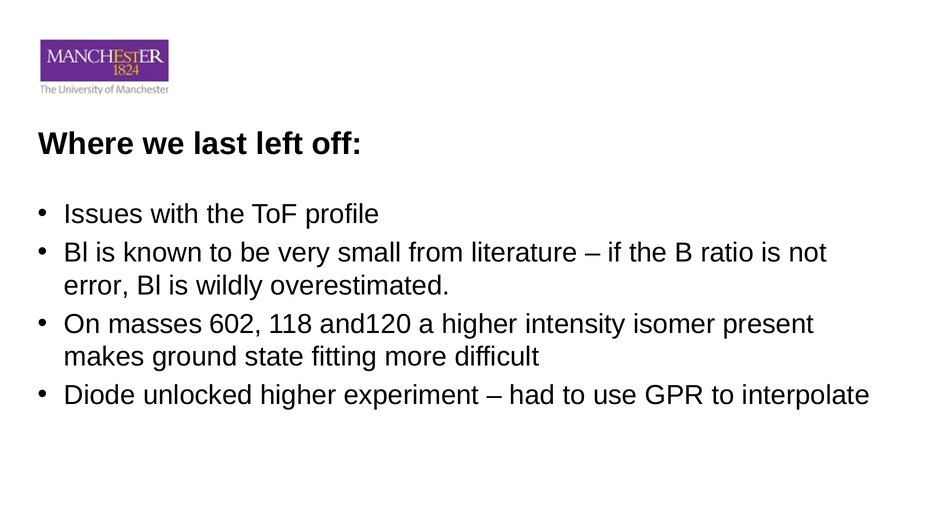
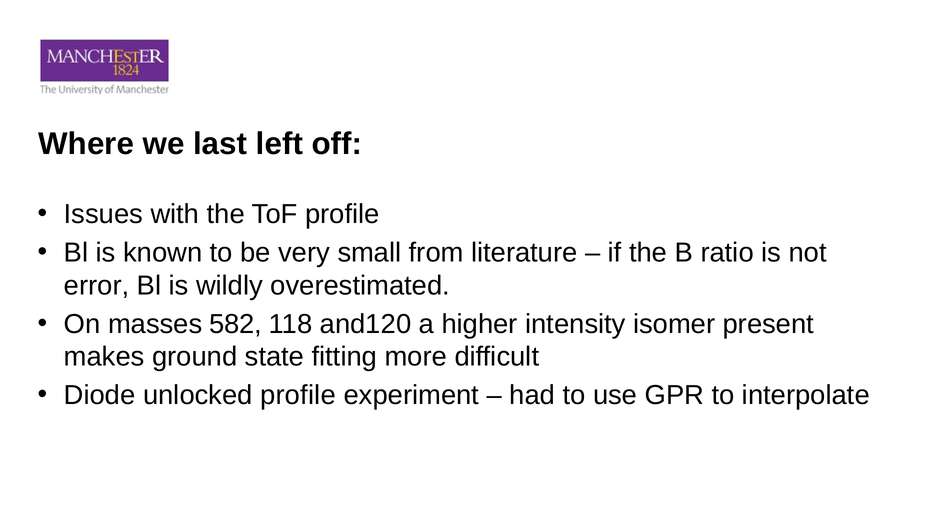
602: 602 -> 582
unlocked higher: higher -> profile
